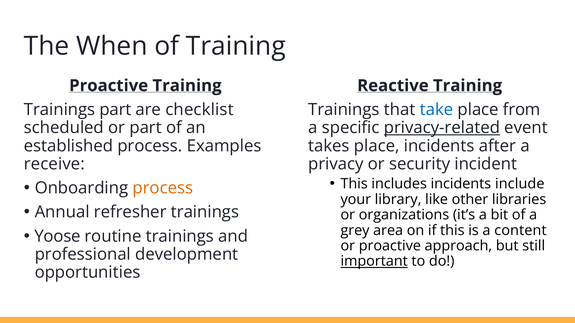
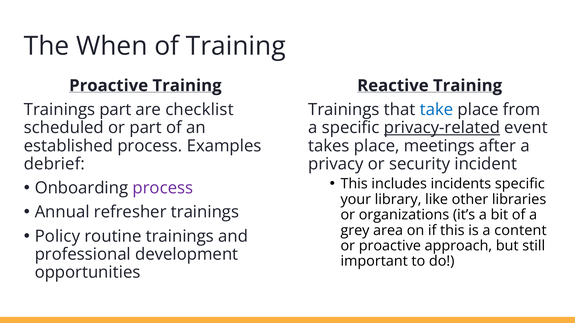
place incidents: incidents -> meetings
receive: receive -> debrief
incidents include: include -> specific
process at (163, 188) colour: orange -> purple
Yoose: Yoose -> Policy
important underline: present -> none
